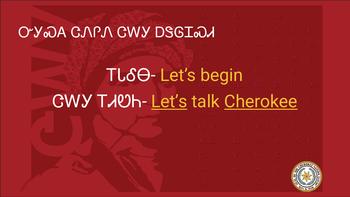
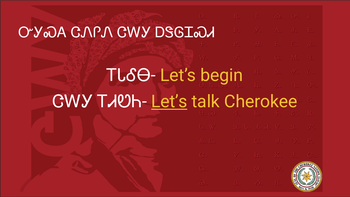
Cherokee underline: present -> none
